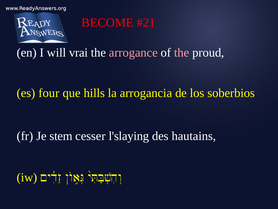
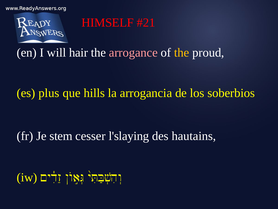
BECOME: BECOME -> HIMSELF
vrai: vrai -> hair
the at (182, 52) colour: pink -> yellow
four: four -> plus
